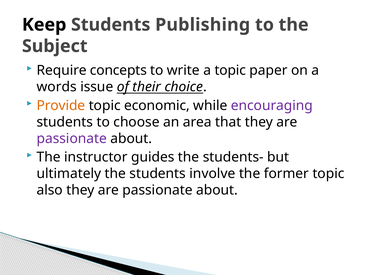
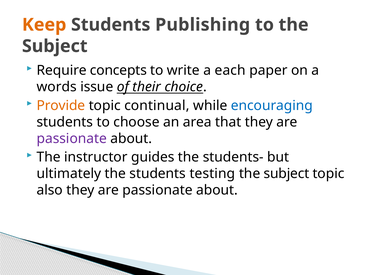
Keep colour: black -> orange
a topic: topic -> each
economic: economic -> continual
encouraging colour: purple -> blue
involve: involve -> testing
former at (286, 174): former -> subject
